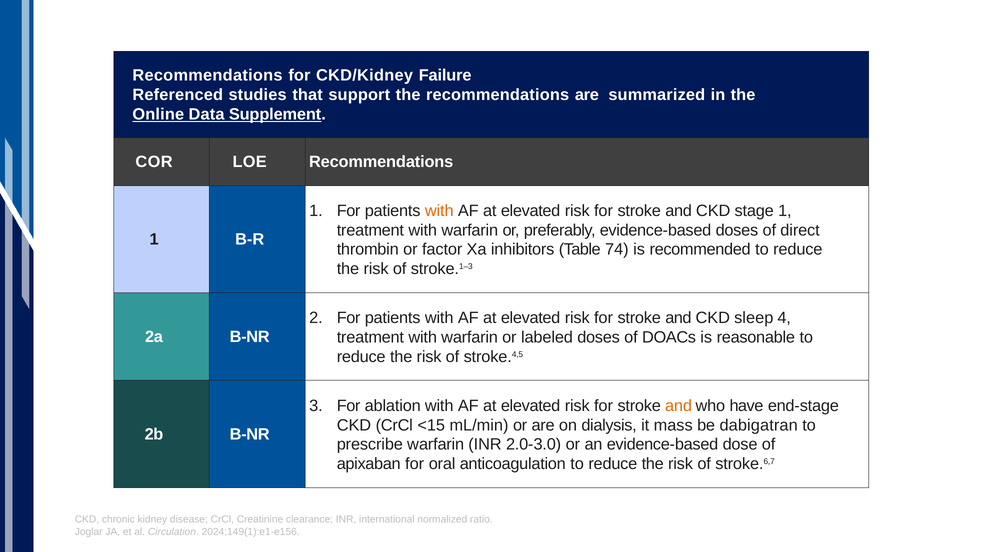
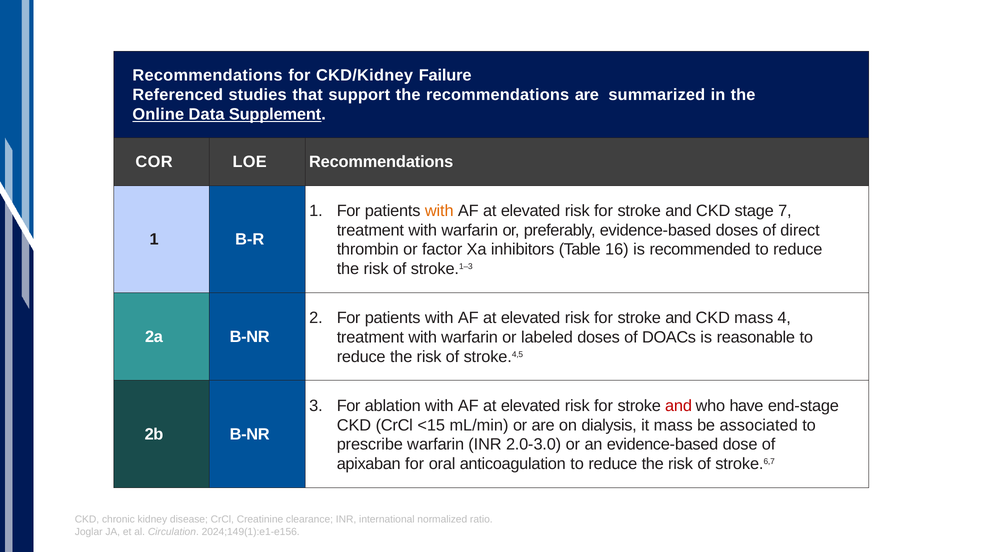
stage 1: 1 -> 7
74: 74 -> 16
CKD sleep: sleep -> mass
and at (679, 406) colour: orange -> red
dabigatran: dabigatran -> associated
